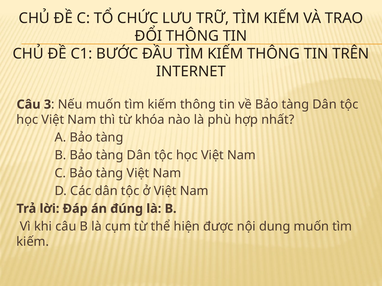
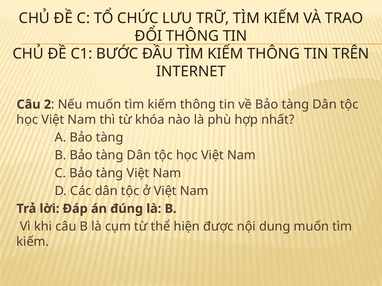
3: 3 -> 2
